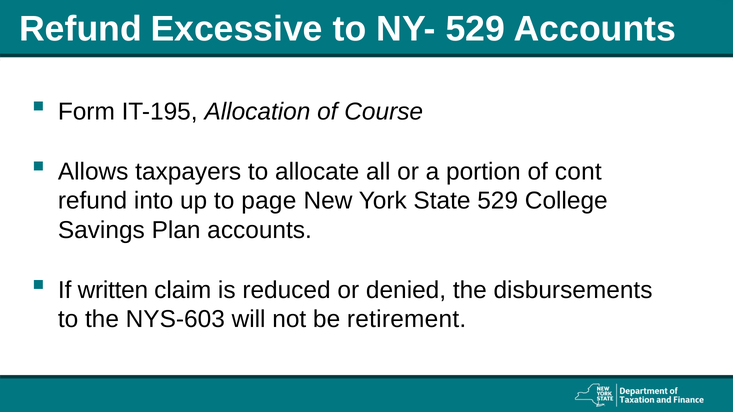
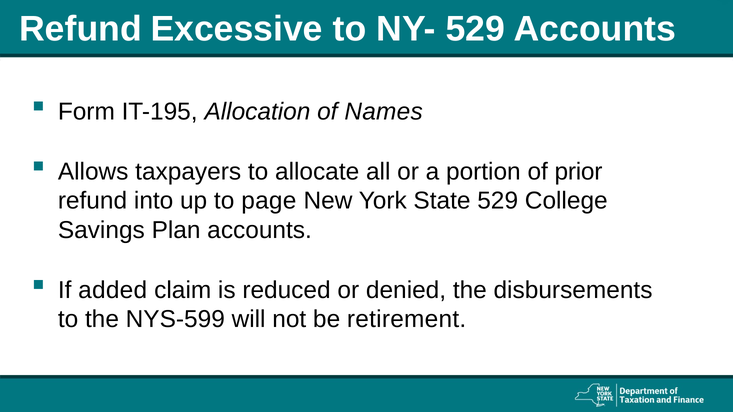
Course: Course -> Names
cont: cont -> prior
written: written -> added
NYS-603: NYS-603 -> NYS-599
